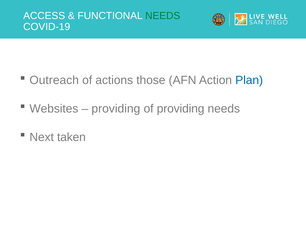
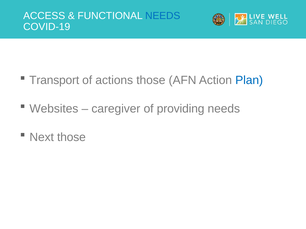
NEEDS at (163, 16) colour: green -> blue
Outreach: Outreach -> Transport
providing at (116, 109): providing -> caregiver
Next taken: taken -> those
